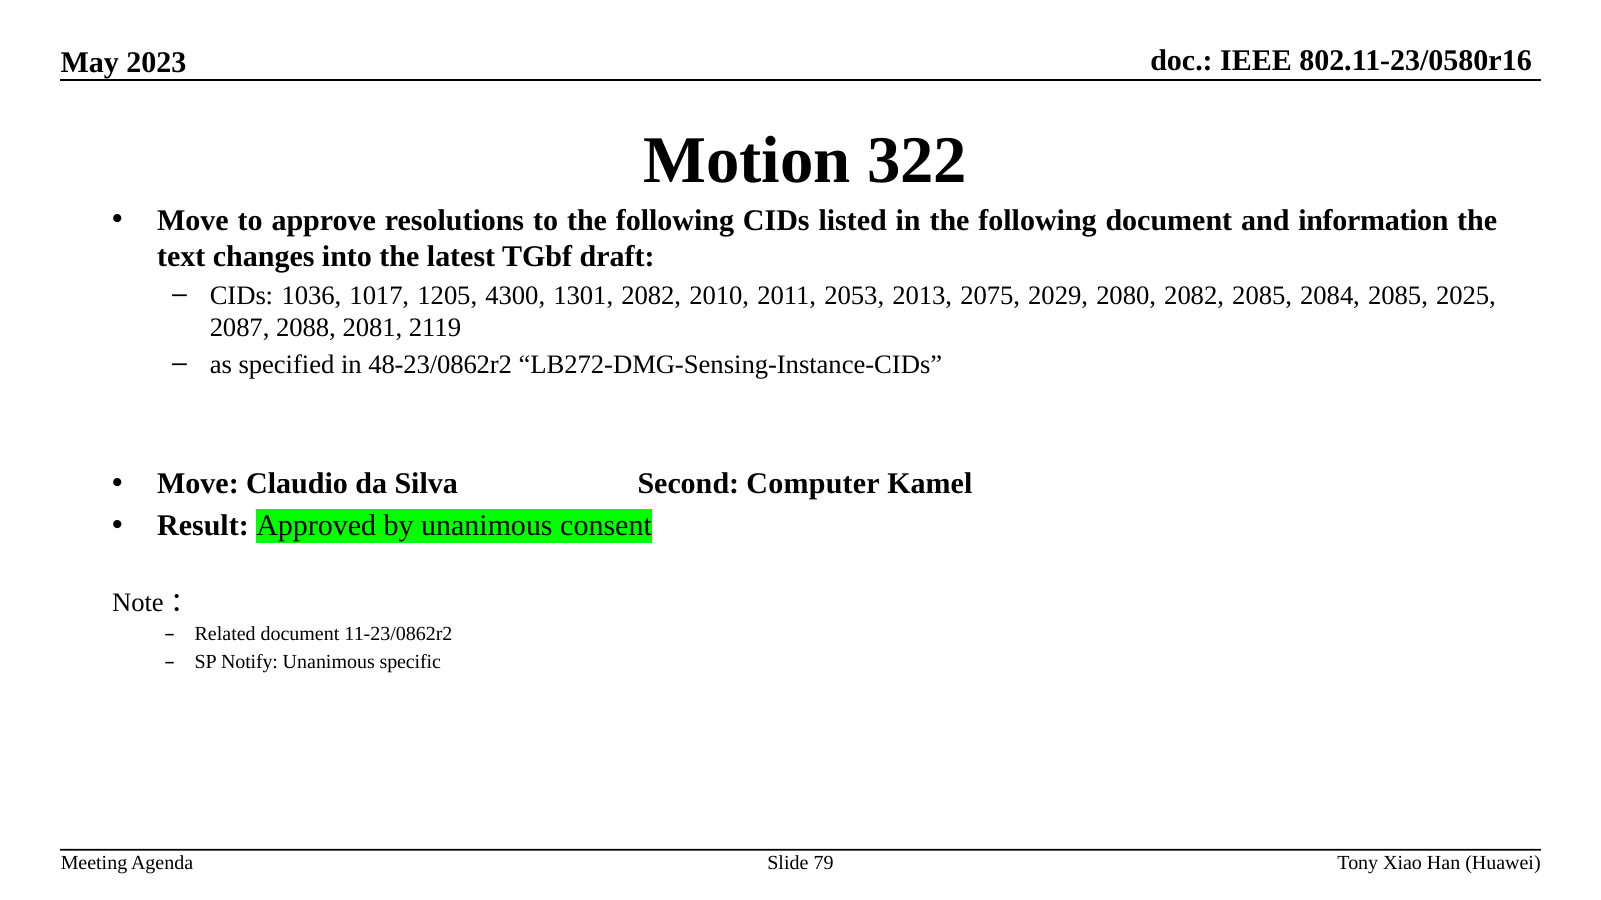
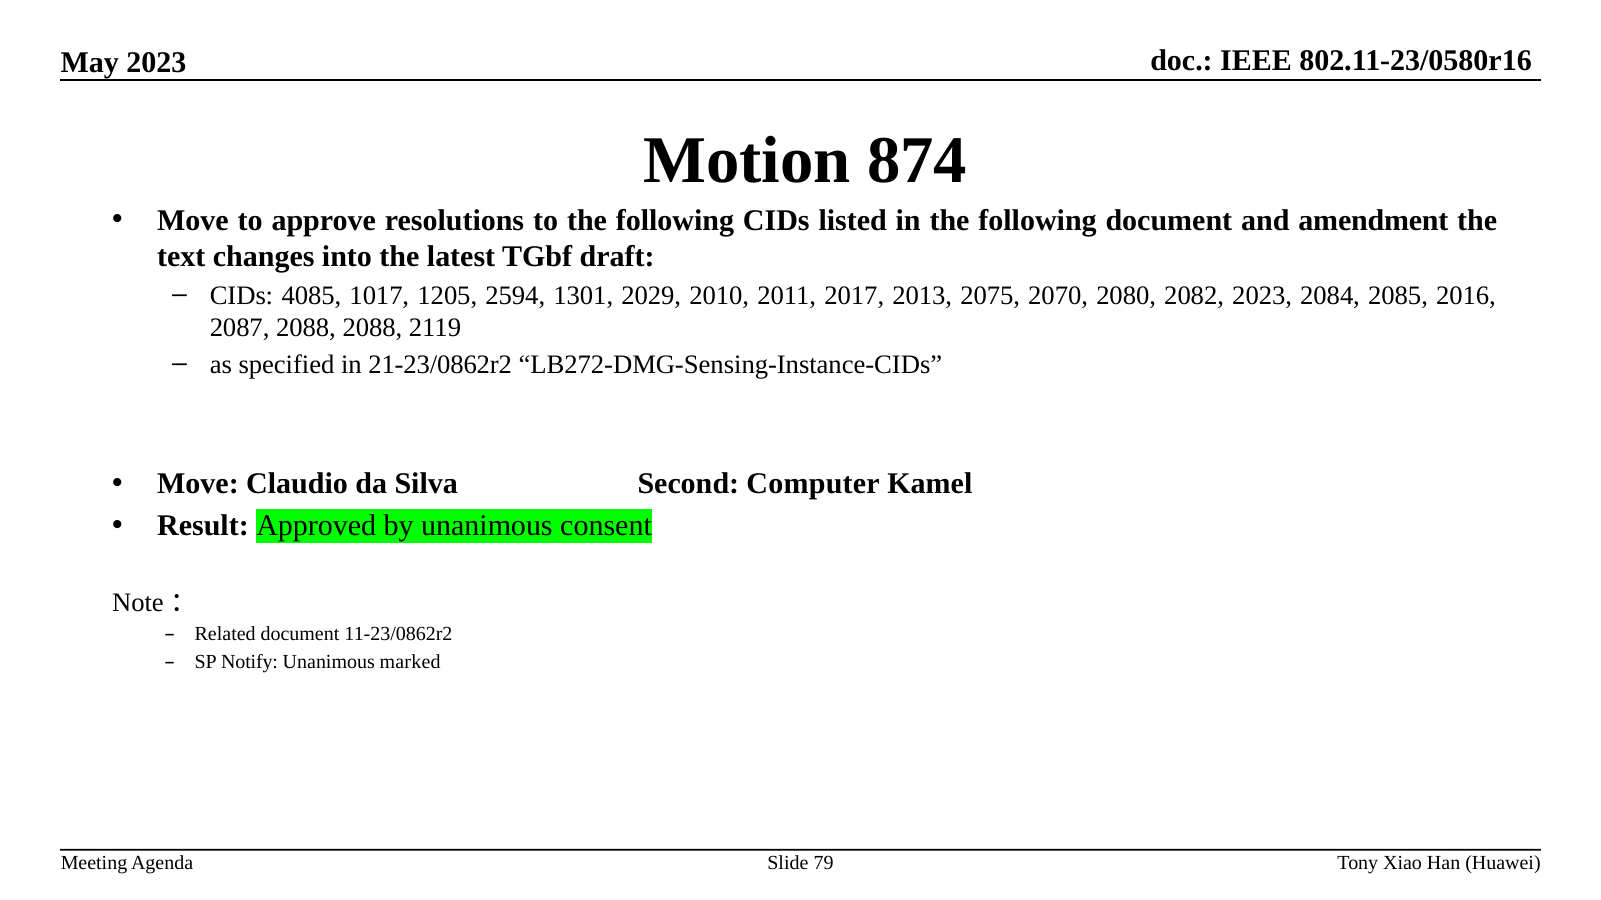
322: 322 -> 874
information: information -> amendment
1036: 1036 -> 4085
4300: 4300 -> 2594
1301 2082: 2082 -> 2029
2053: 2053 -> 2017
2029: 2029 -> 2070
2082 2085: 2085 -> 2023
2025: 2025 -> 2016
2088 2081: 2081 -> 2088
48-23/0862r2: 48-23/0862r2 -> 21-23/0862r2
specific: specific -> marked
